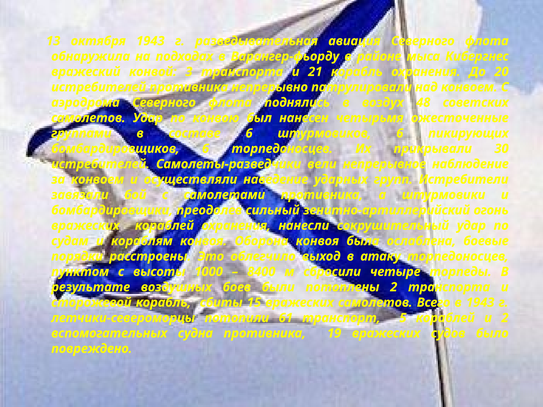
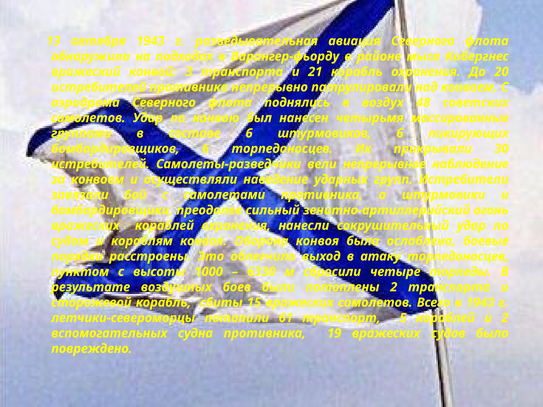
ожесточенные: ожесточенные -> массированные
8400: 8400 -> 6330
